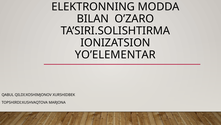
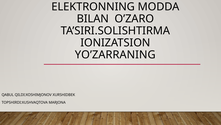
YO’ELEMENTAR: YO’ELEMENTAR -> YO’ZARRANING
